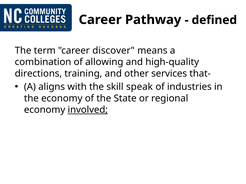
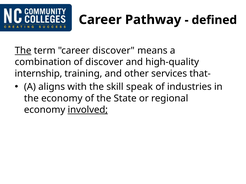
The at (23, 51) underline: none -> present
of allowing: allowing -> discover
directions: directions -> internship
